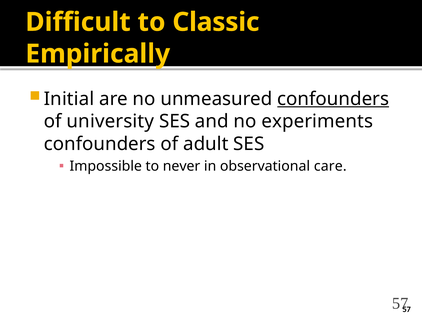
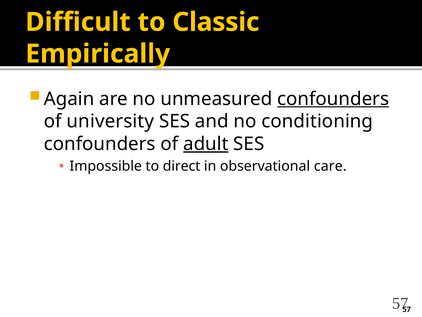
Initial: Initial -> Again
experiments: experiments -> conditioning
adult underline: none -> present
never: never -> direct
